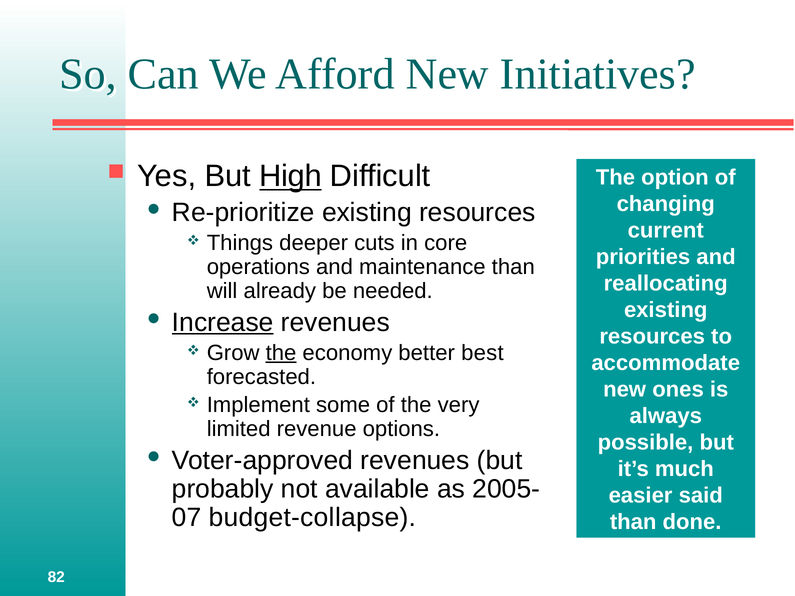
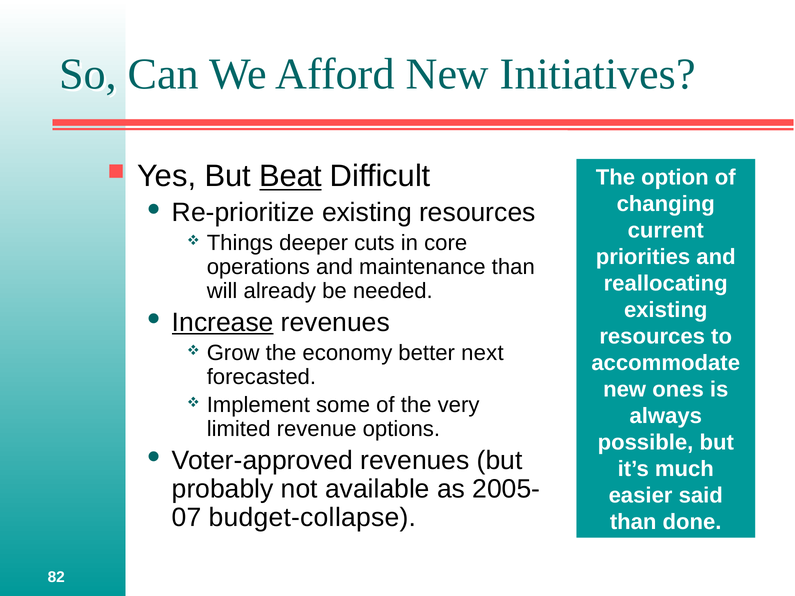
High: High -> Beat
the at (281, 353) underline: present -> none
best: best -> next
